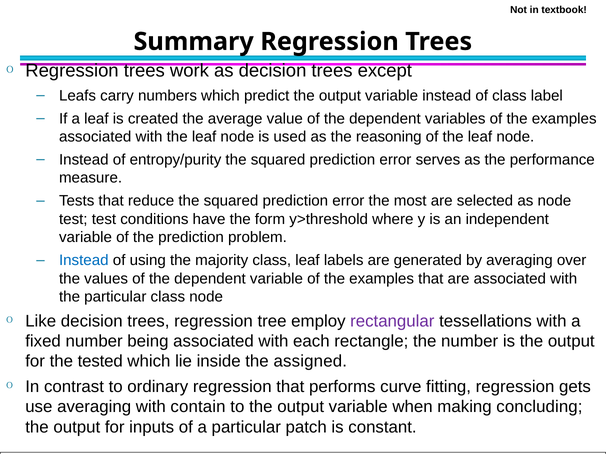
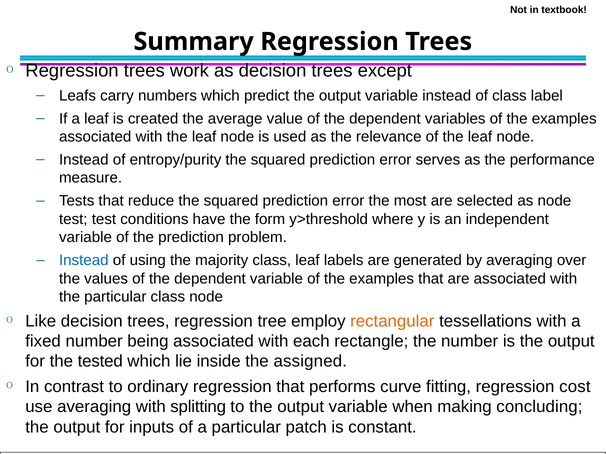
reasoning: reasoning -> relevance
rectangular colour: purple -> orange
gets: gets -> cost
contain: contain -> splitting
